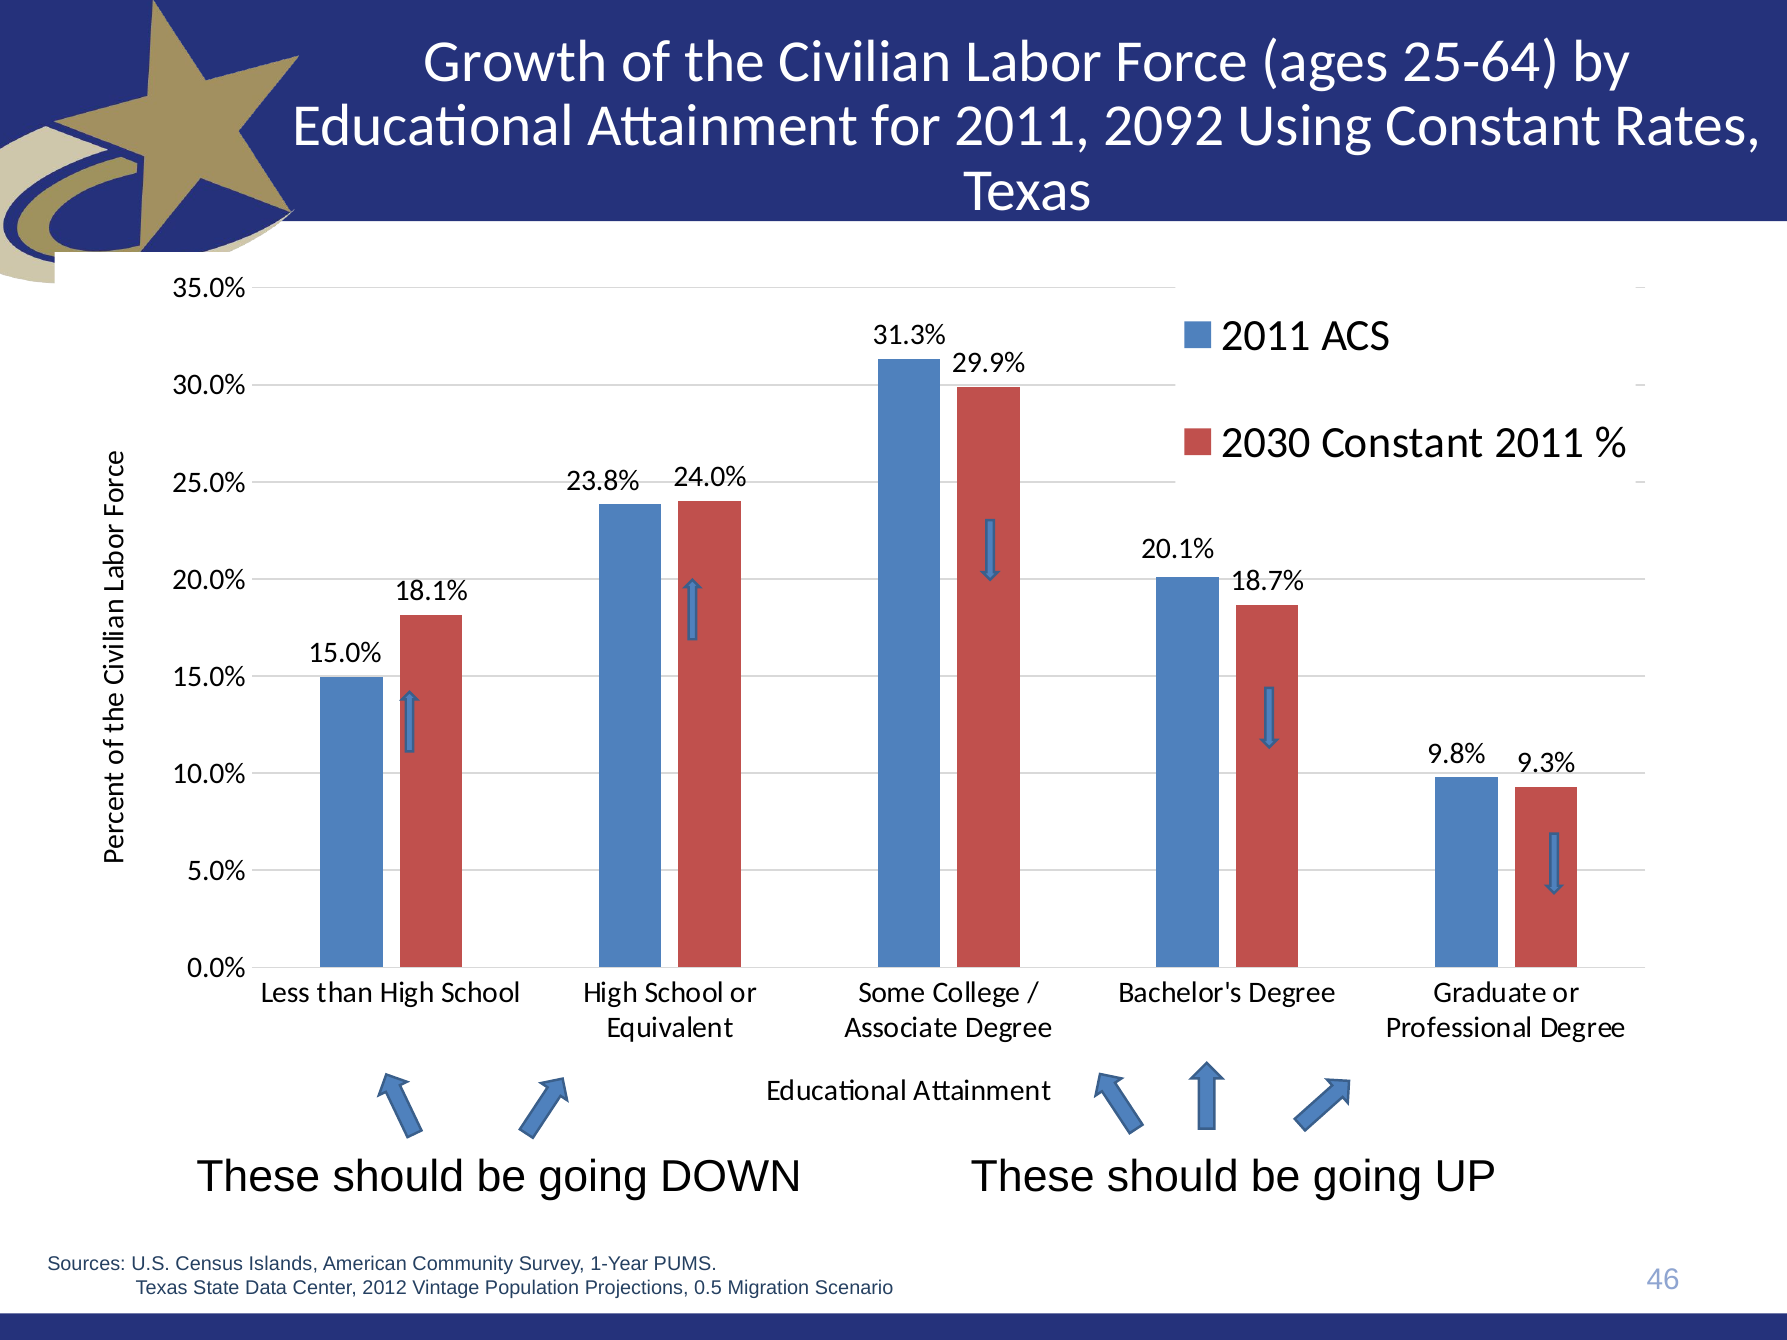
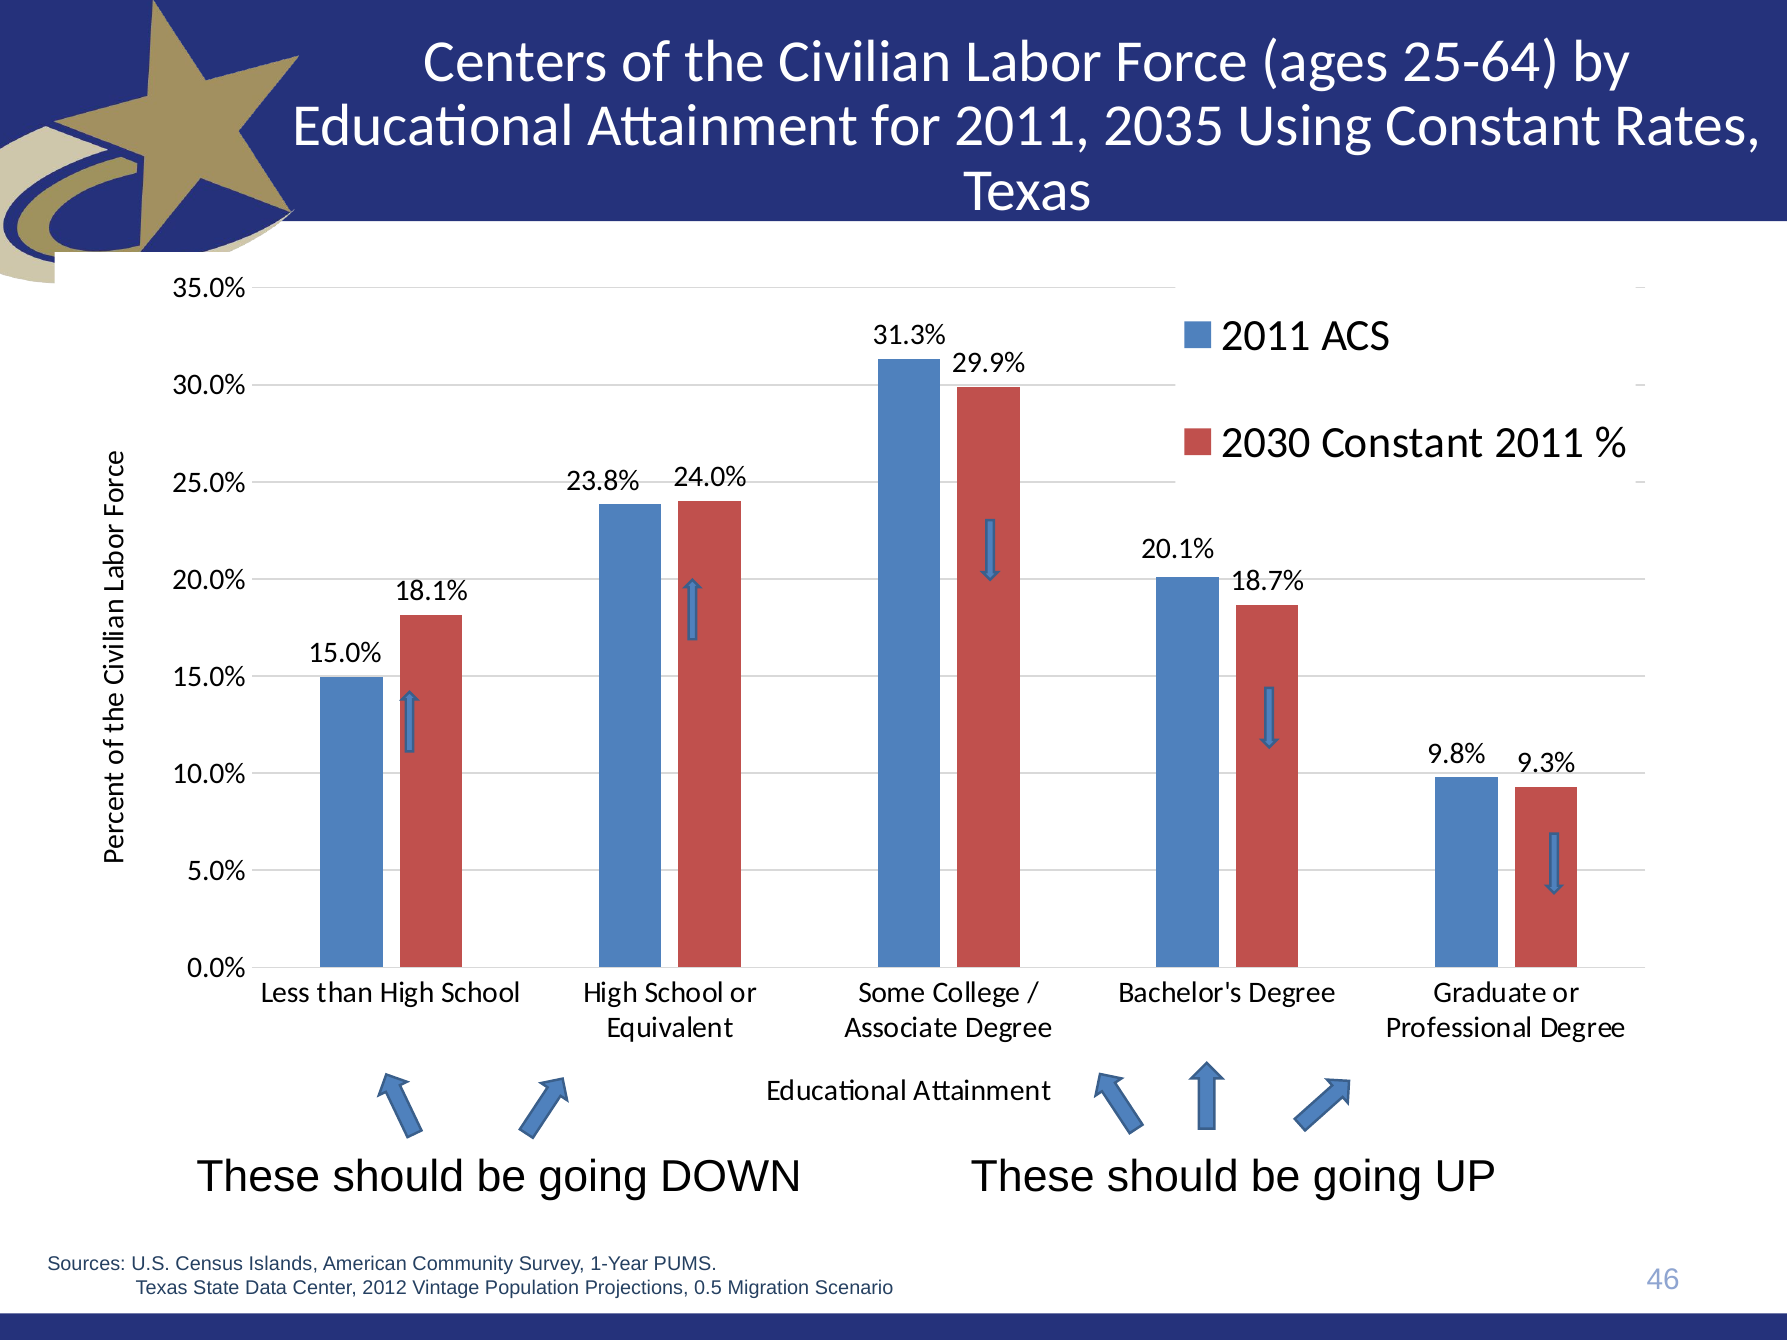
Growth: Growth -> Centers
2092: 2092 -> 2035
